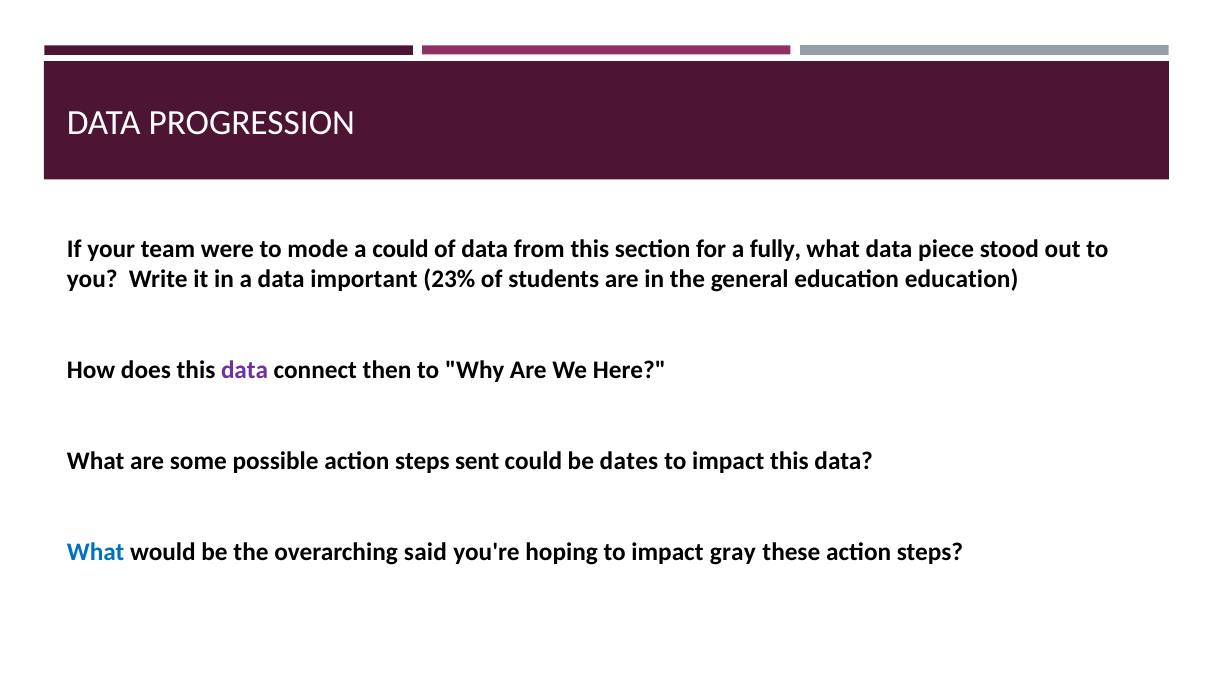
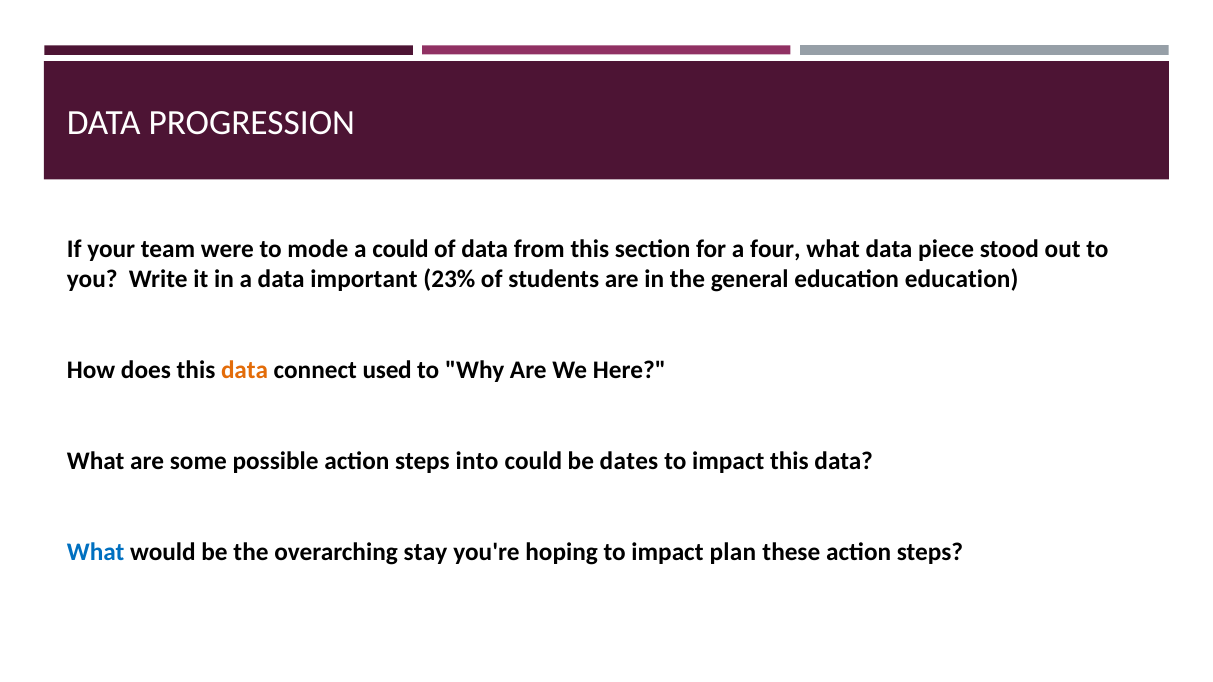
fully: fully -> four
data at (245, 371) colour: purple -> orange
then: then -> used
sent: sent -> into
said: said -> stay
gray: gray -> plan
